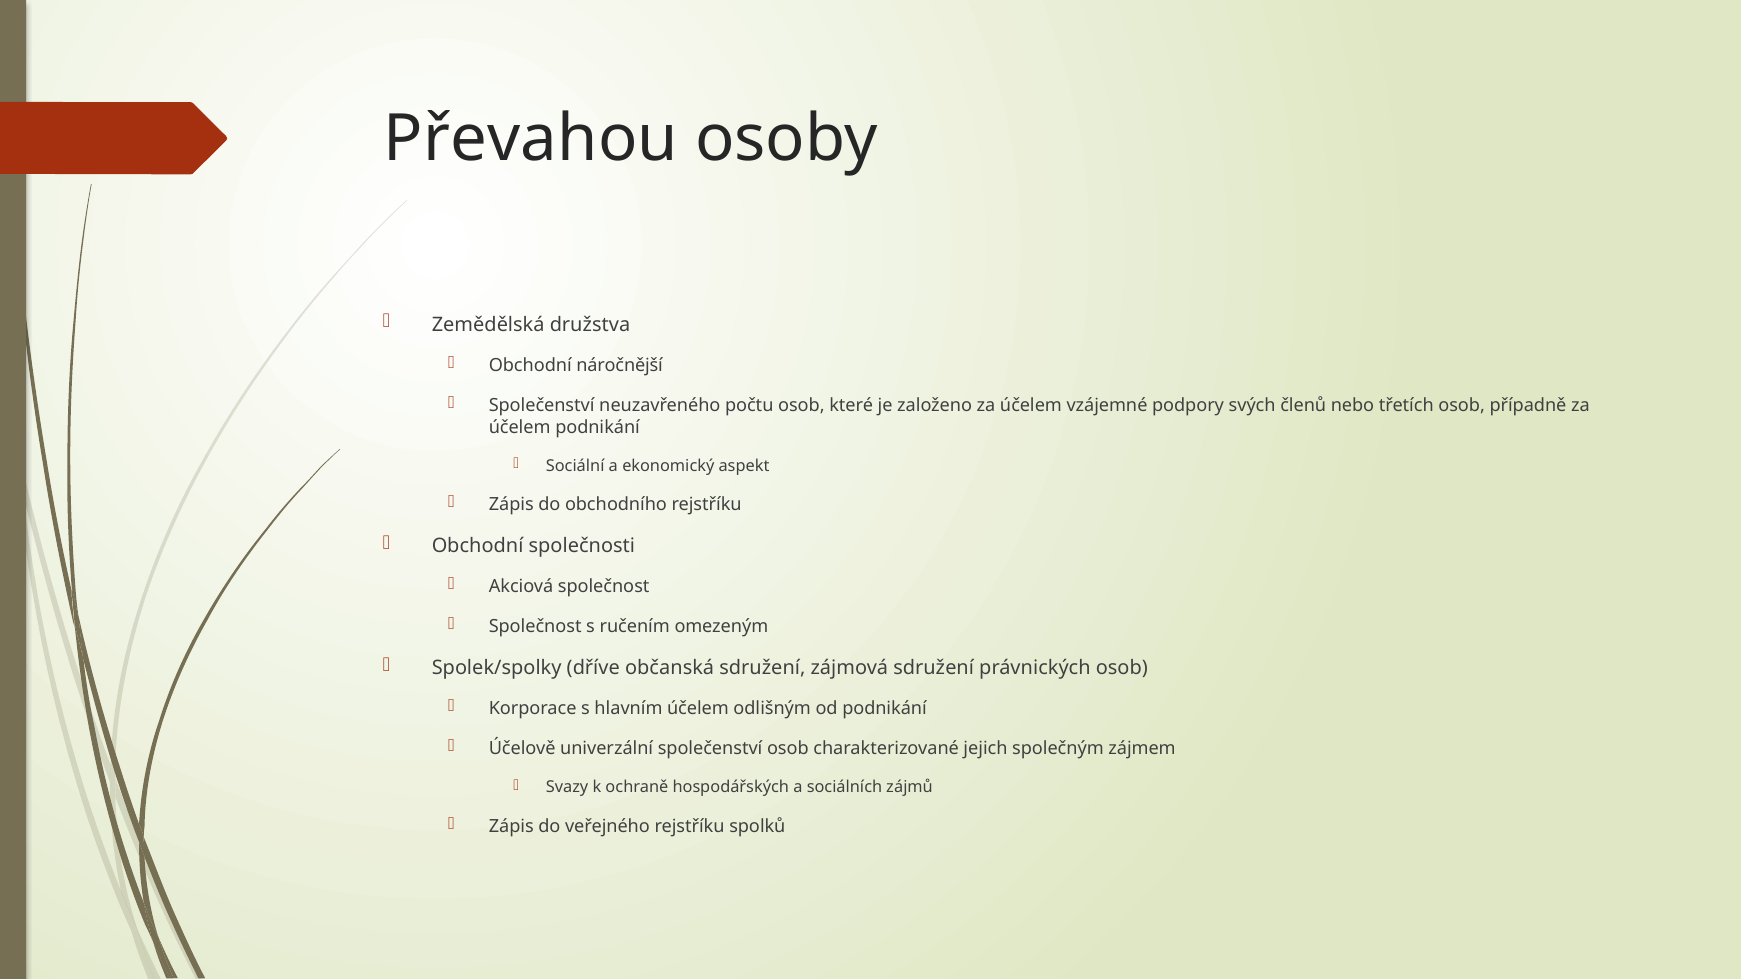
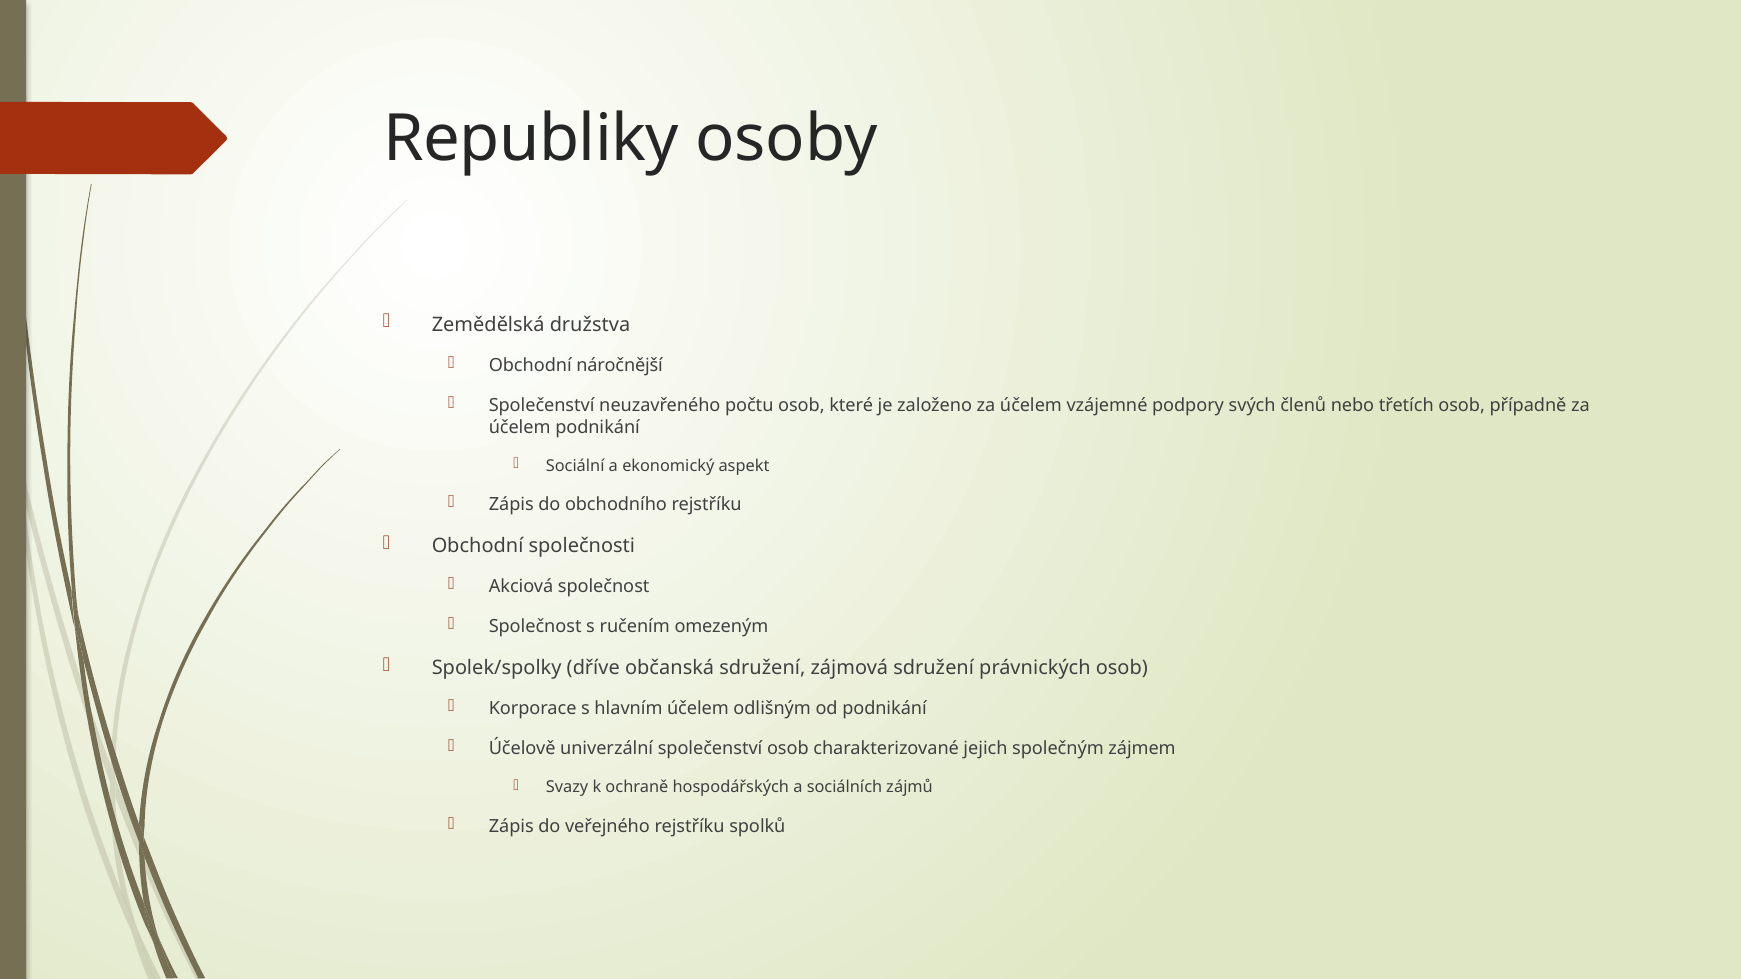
Převahou: Převahou -> Republiky
